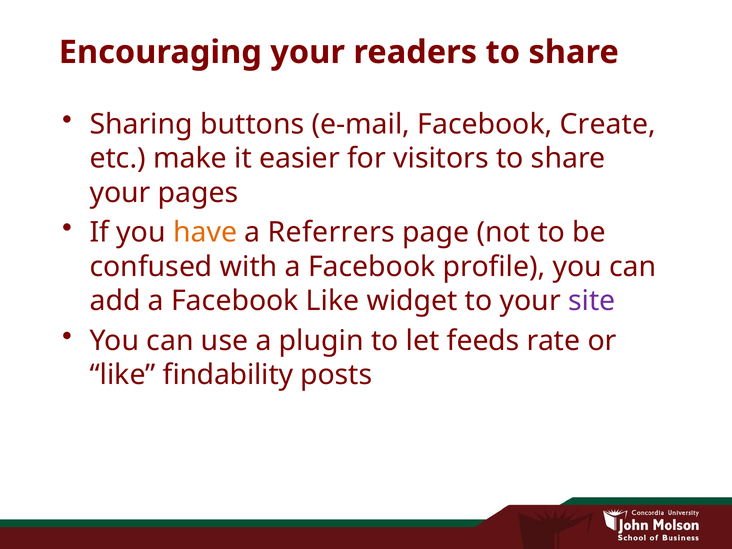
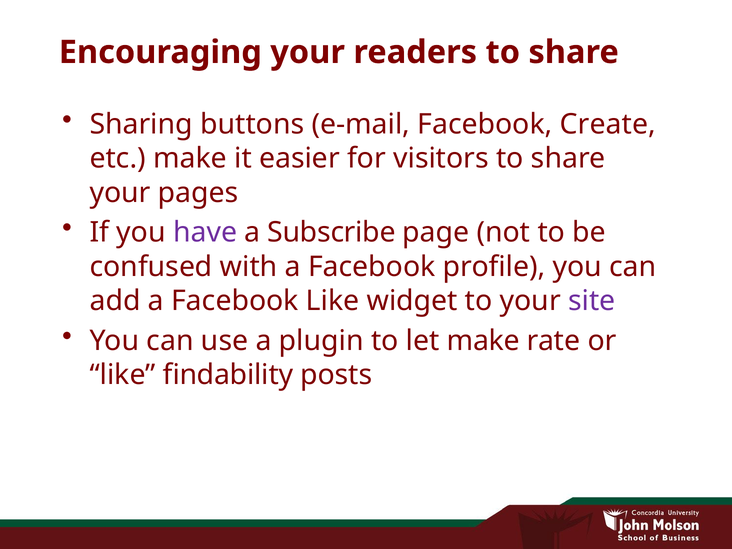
have colour: orange -> purple
Referrers: Referrers -> Subscribe
let feeds: feeds -> make
